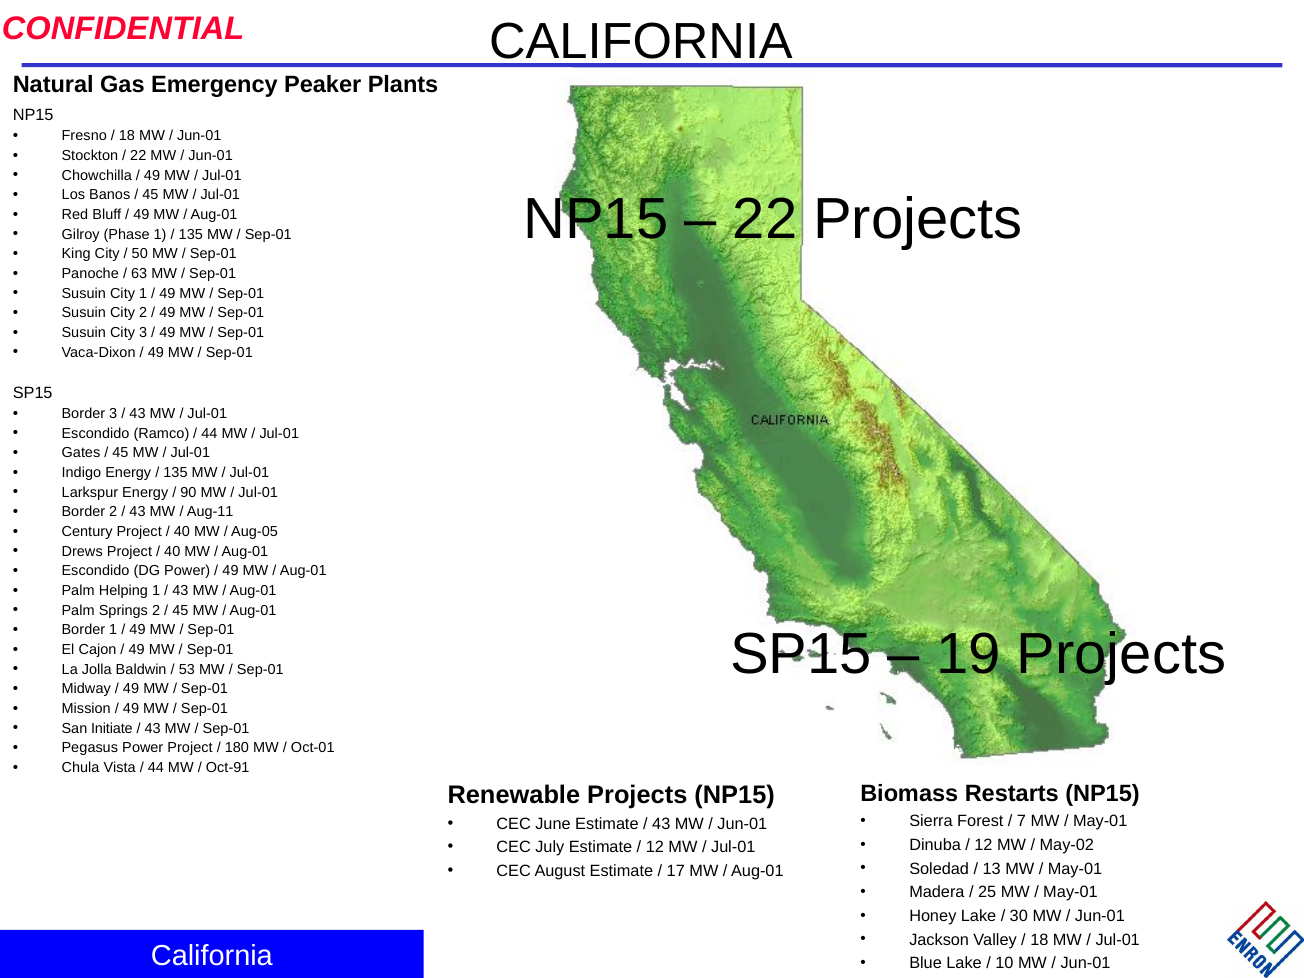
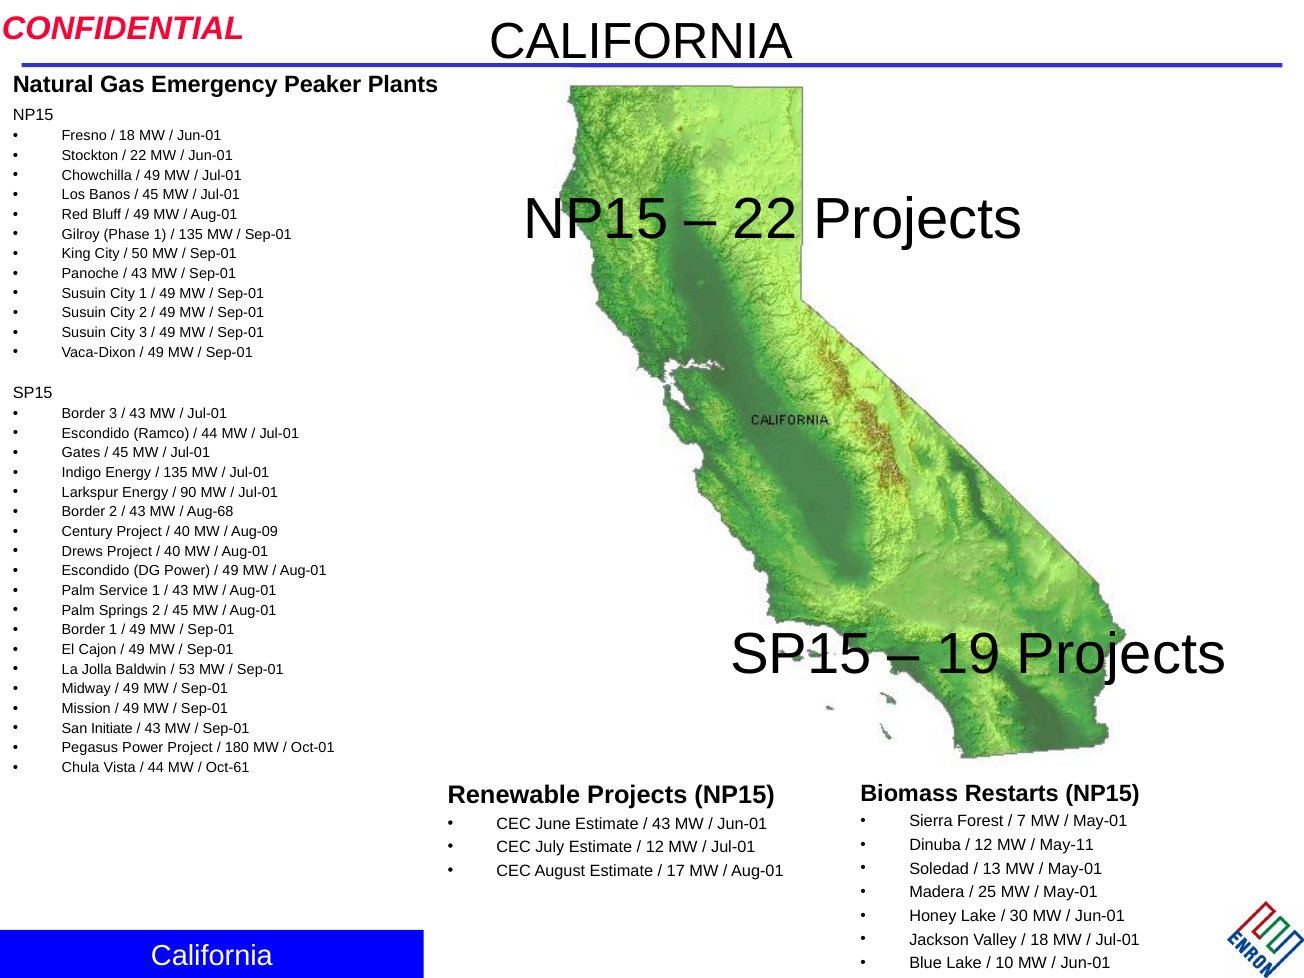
63 at (139, 274): 63 -> 43
Aug-11: Aug-11 -> Aug-68
Aug-05: Aug-05 -> Aug-09
Helping: Helping -> Service
Oct-91: Oct-91 -> Oct-61
May-02: May-02 -> May-11
